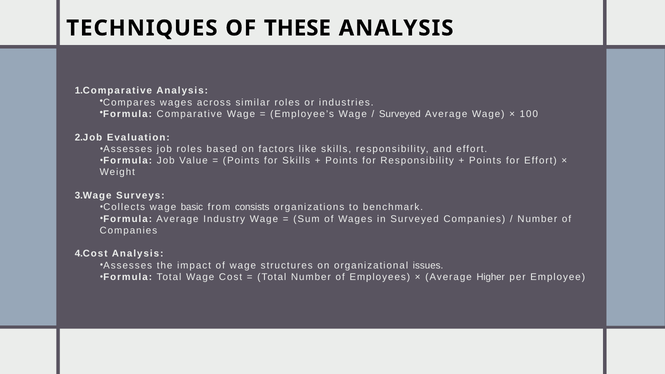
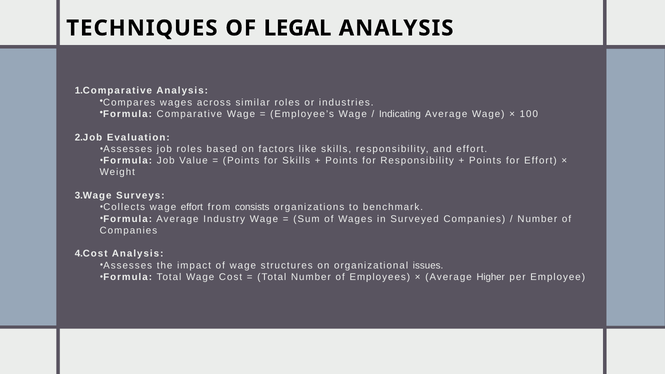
THESE: THESE -> LEGAL
Surveyed at (400, 114): Surveyed -> Indicating
wage basic: basic -> effort
